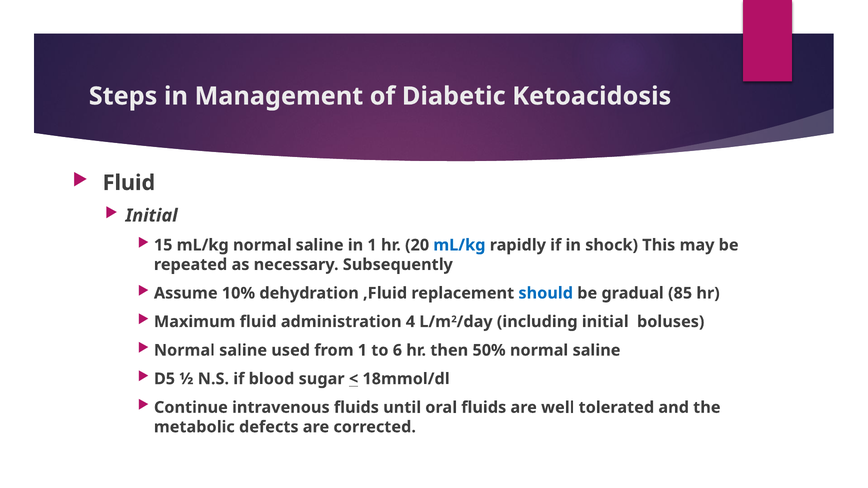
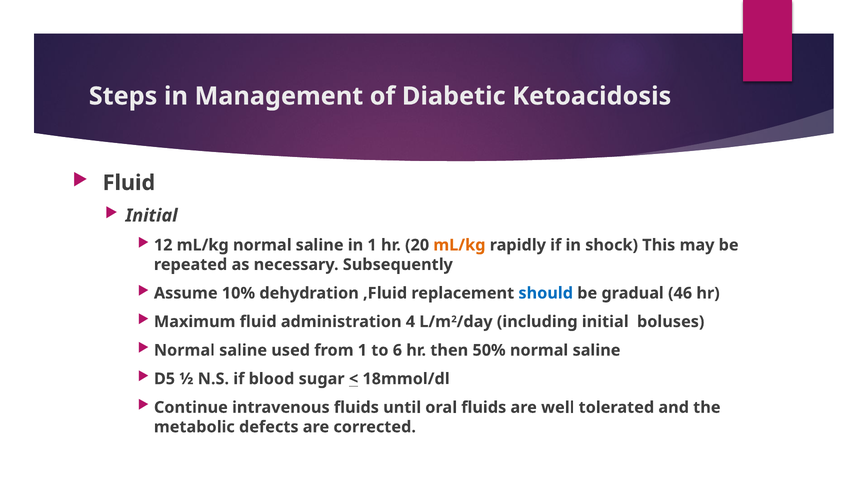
15: 15 -> 12
mL/kg at (459, 245) colour: blue -> orange
85: 85 -> 46
